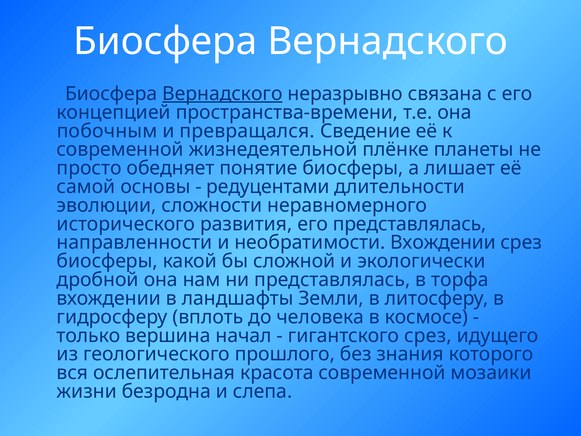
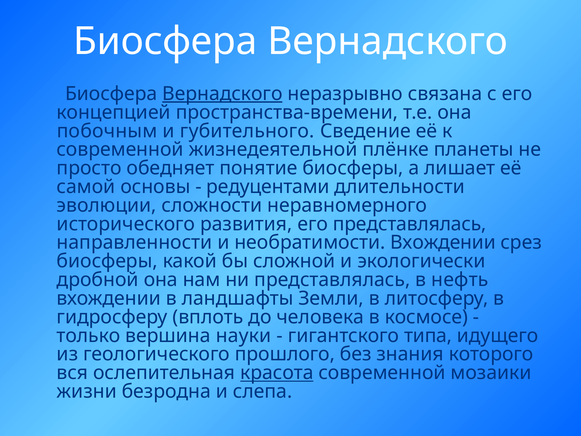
превращался: превращался -> губительного
торфа: торфа -> нефть
начал: начал -> науки
гигантского срез: срез -> типа
красота underline: none -> present
